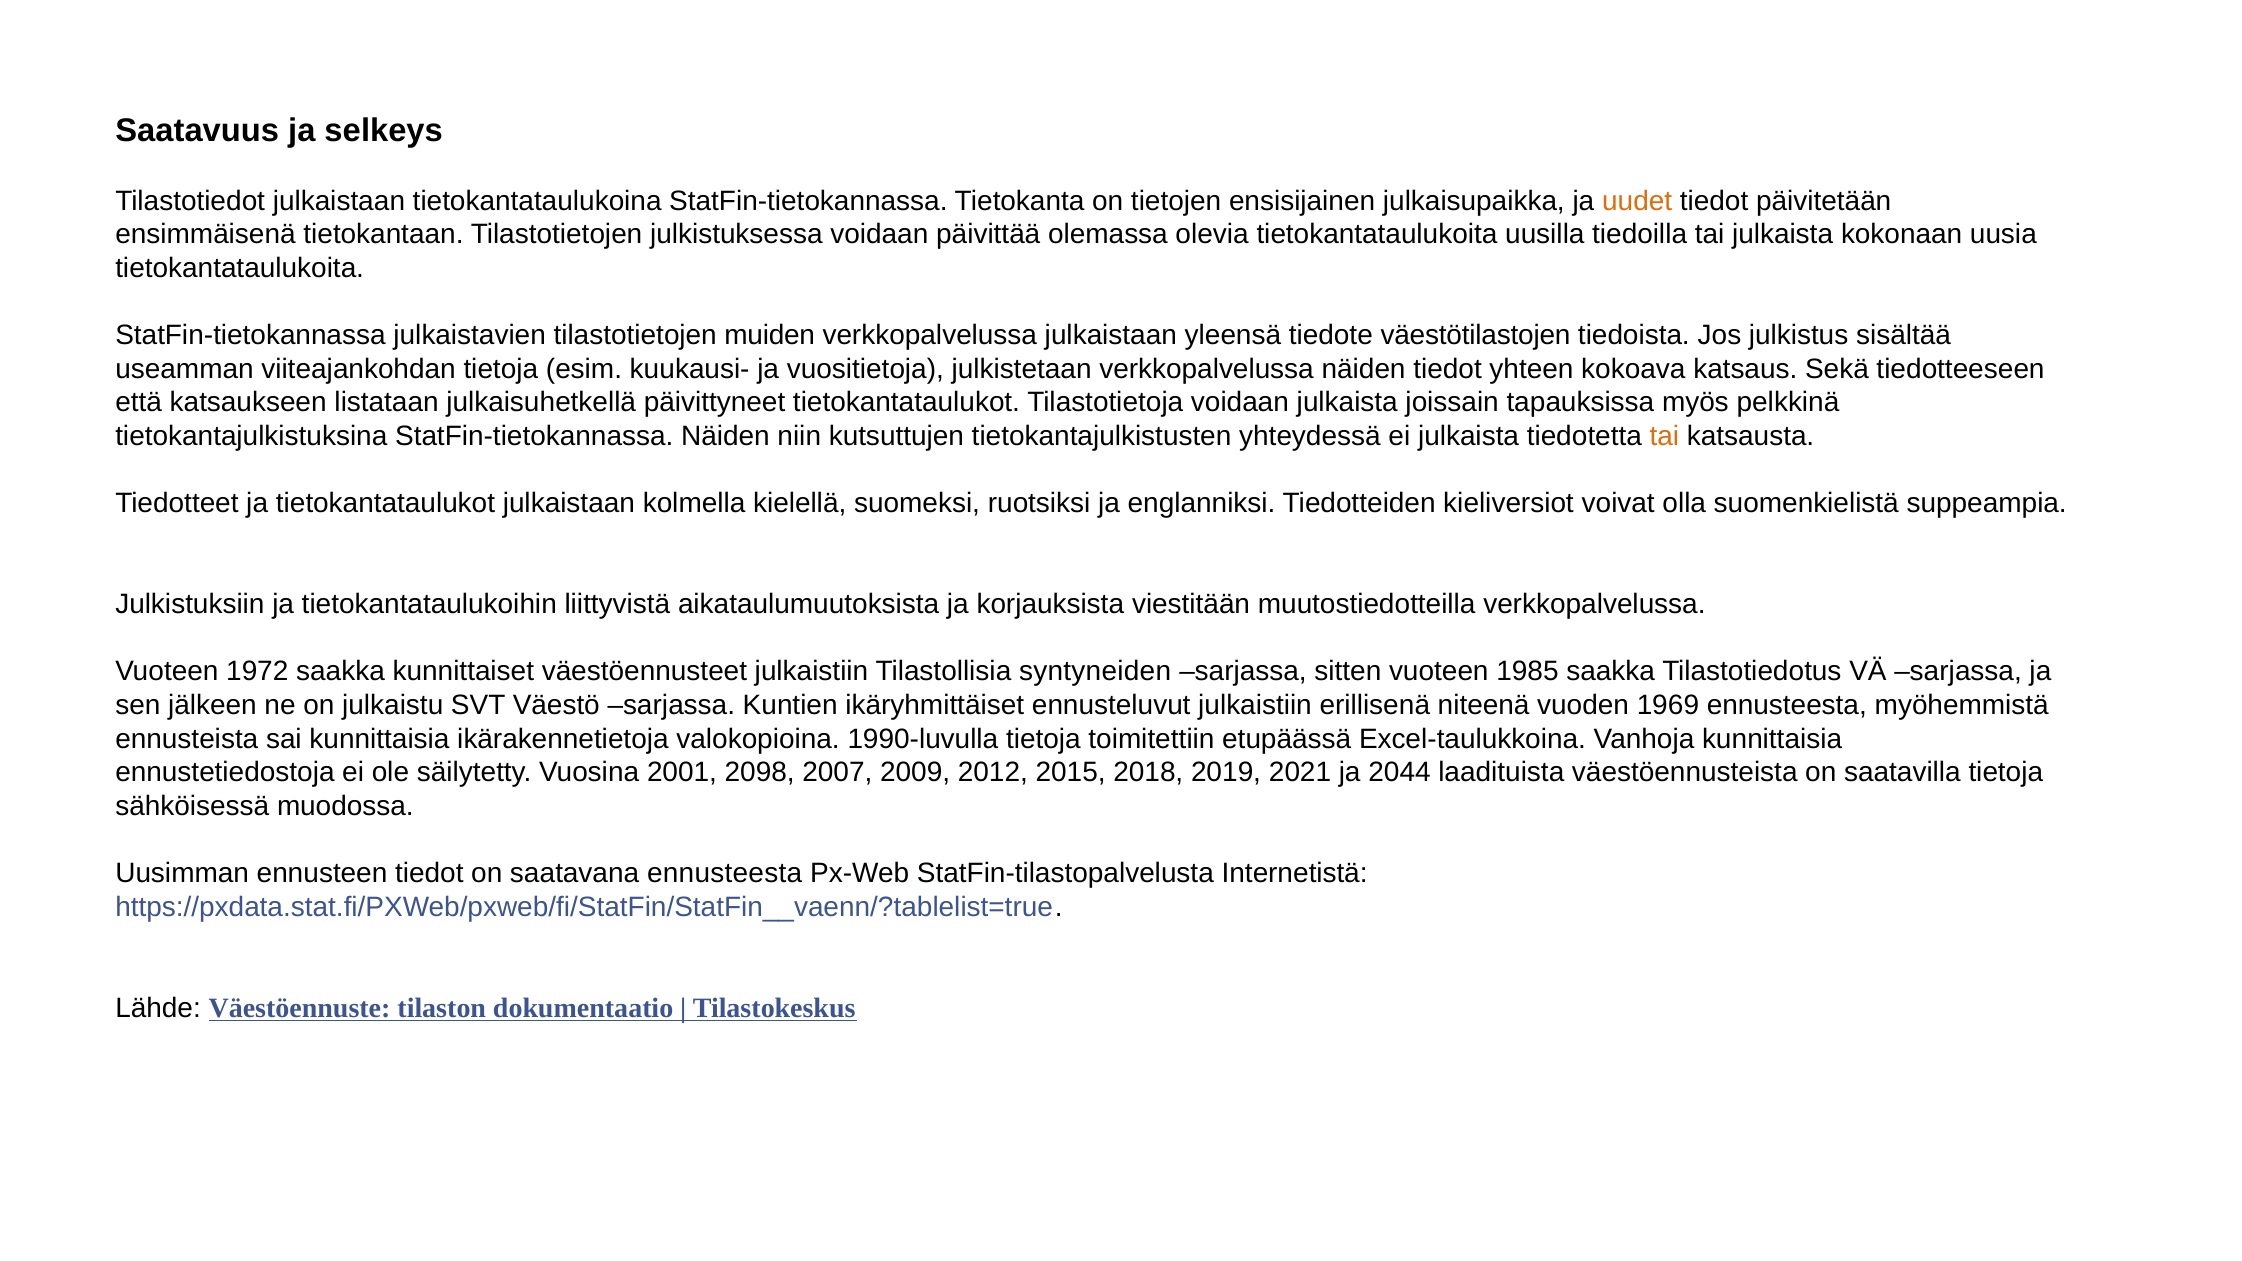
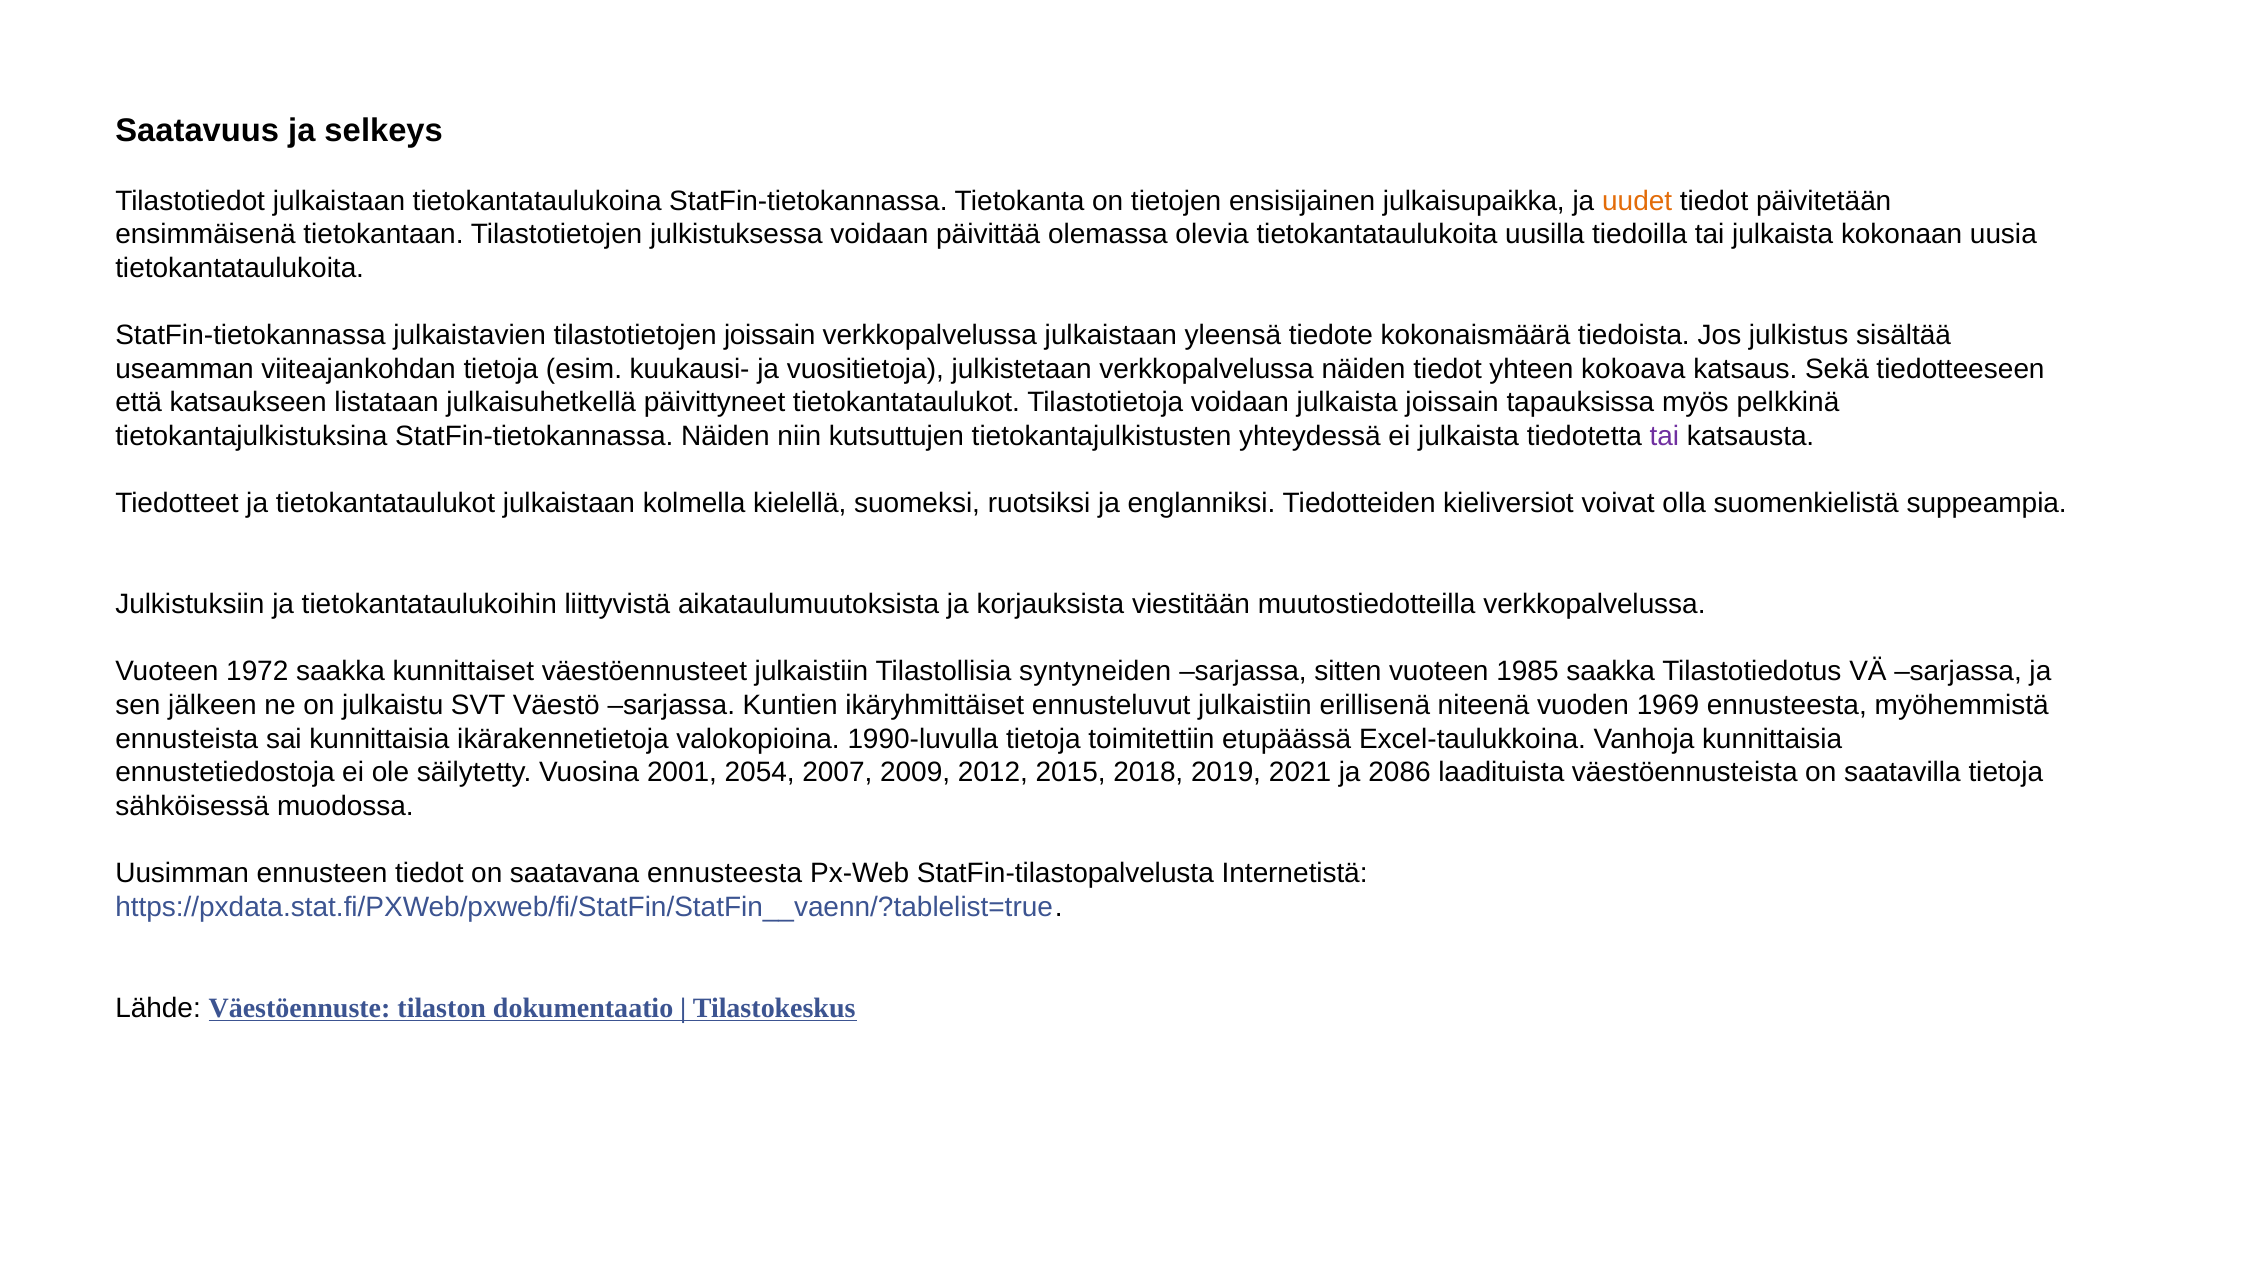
tilastotietojen muiden: muiden -> joissain
väestötilastojen: väestötilastojen -> kokonaismäärä
tai at (1664, 436) colour: orange -> purple
2098: 2098 -> 2054
2044: 2044 -> 2086
